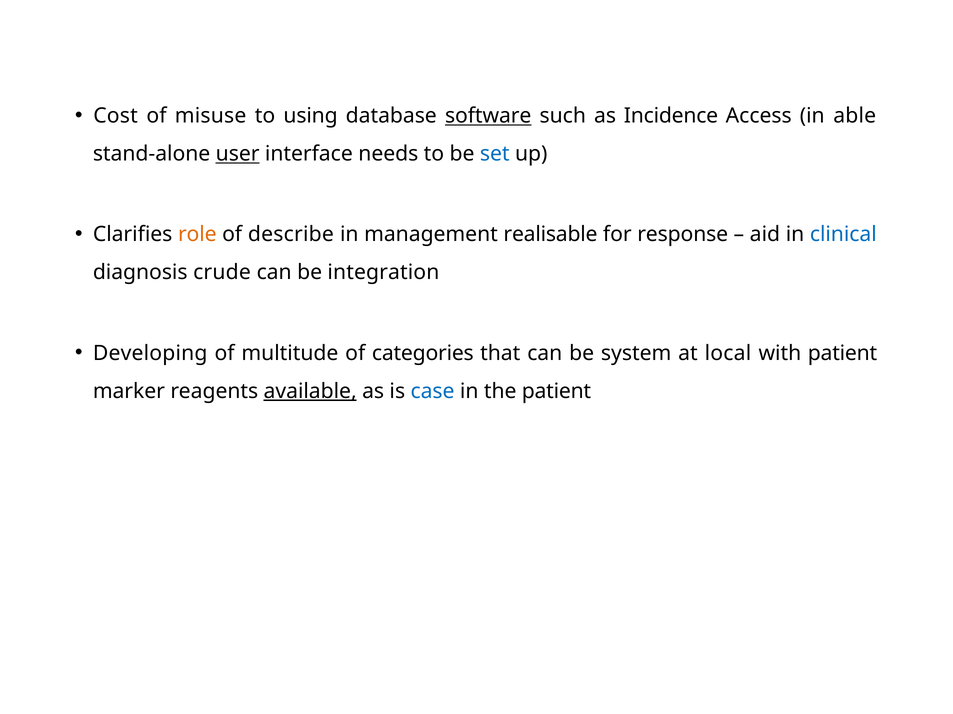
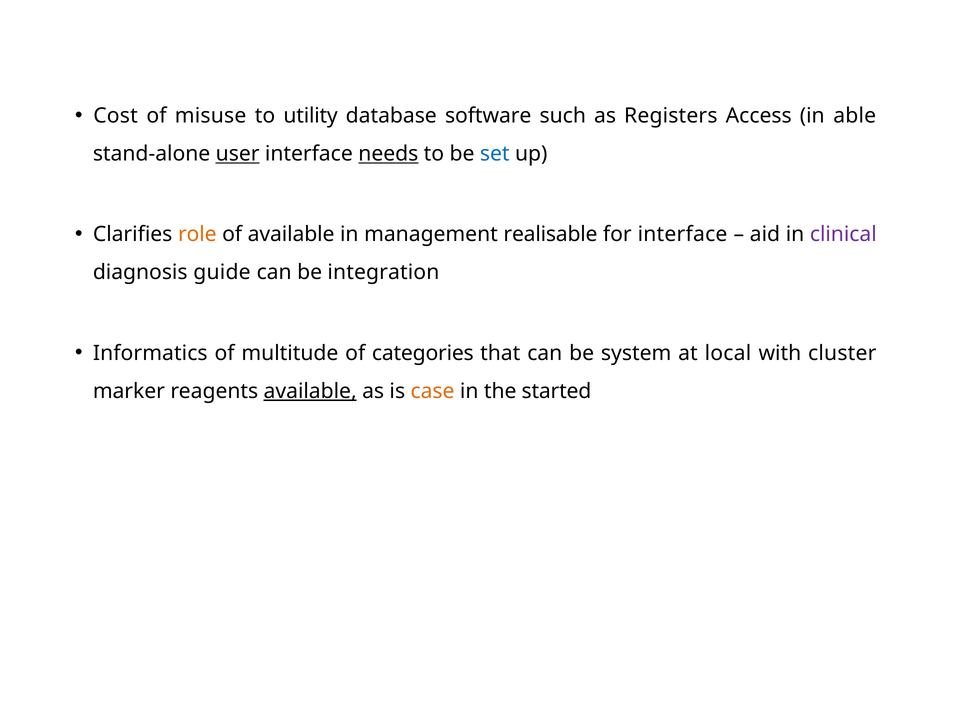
using: using -> utility
software underline: present -> none
Incidence: Incidence -> Registers
needs underline: none -> present
of describe: describe -> available
for response: response -> interface
clinical colour: blue -> purple
crude: crude -> guide
Developing: Developing -> Informatics
with patient: patient -> cluster
case colour: blue -> orange
the patient: patient -> started
